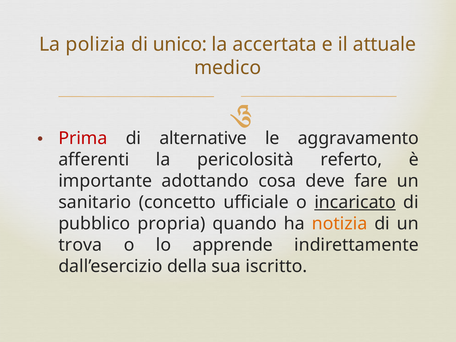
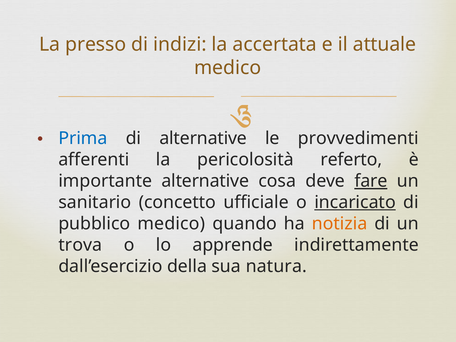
polizia: polizia -> presso
unico: unico -> indizi
Prima colour: red -> blue
aggravamento: aggravamento -> provvedimenti
importante adottando: adottando -> alternative
fare underline: none -> present
pubblico propria: propria -> medico
iscritto: iscritto -> natura
